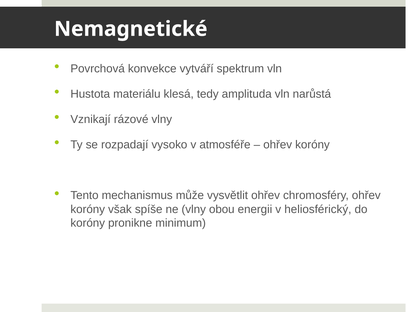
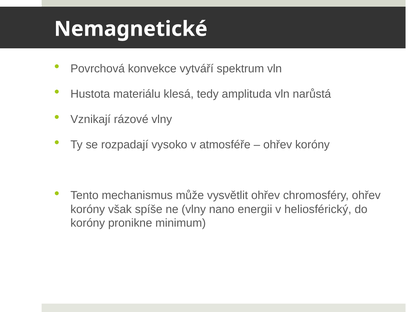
obou: obou -> nano
